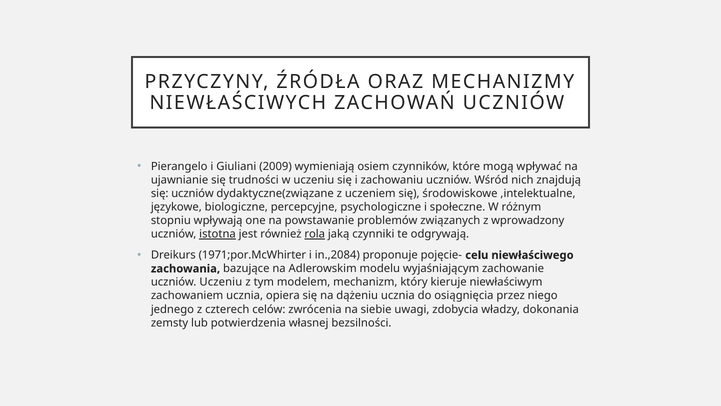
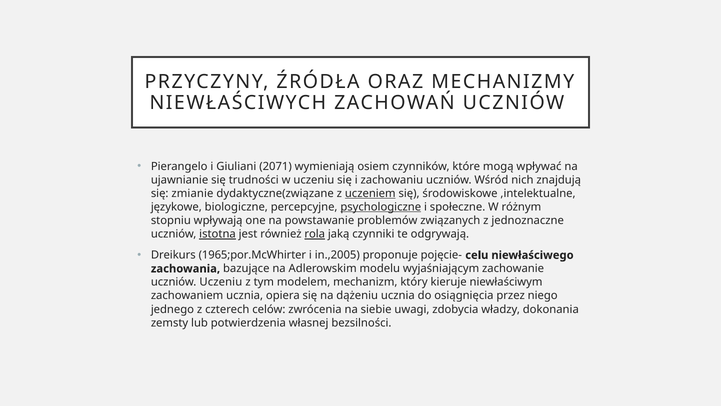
2009: 2009 -> 2071
się uczniów: uczniów -> zmianie
uczeniem underline: none -> present
psychologiczne underline: none -> present
wprowadzony: wprowadzony -> jednoznaczne
1971;por.McWhirter: 1971;por.McWhirter -> 1965;por.McWhirter
in.,2084: in.,2084 -> in.,2005
